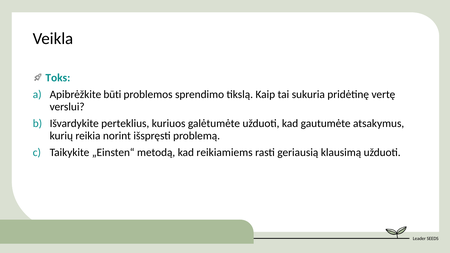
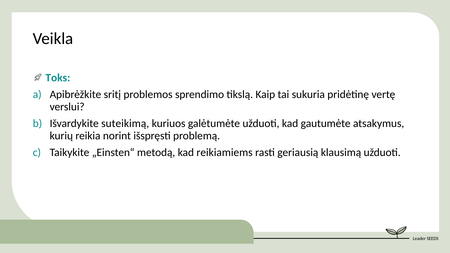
būti: būti -> sritį
perteklius: perteklius -> suteikimą
